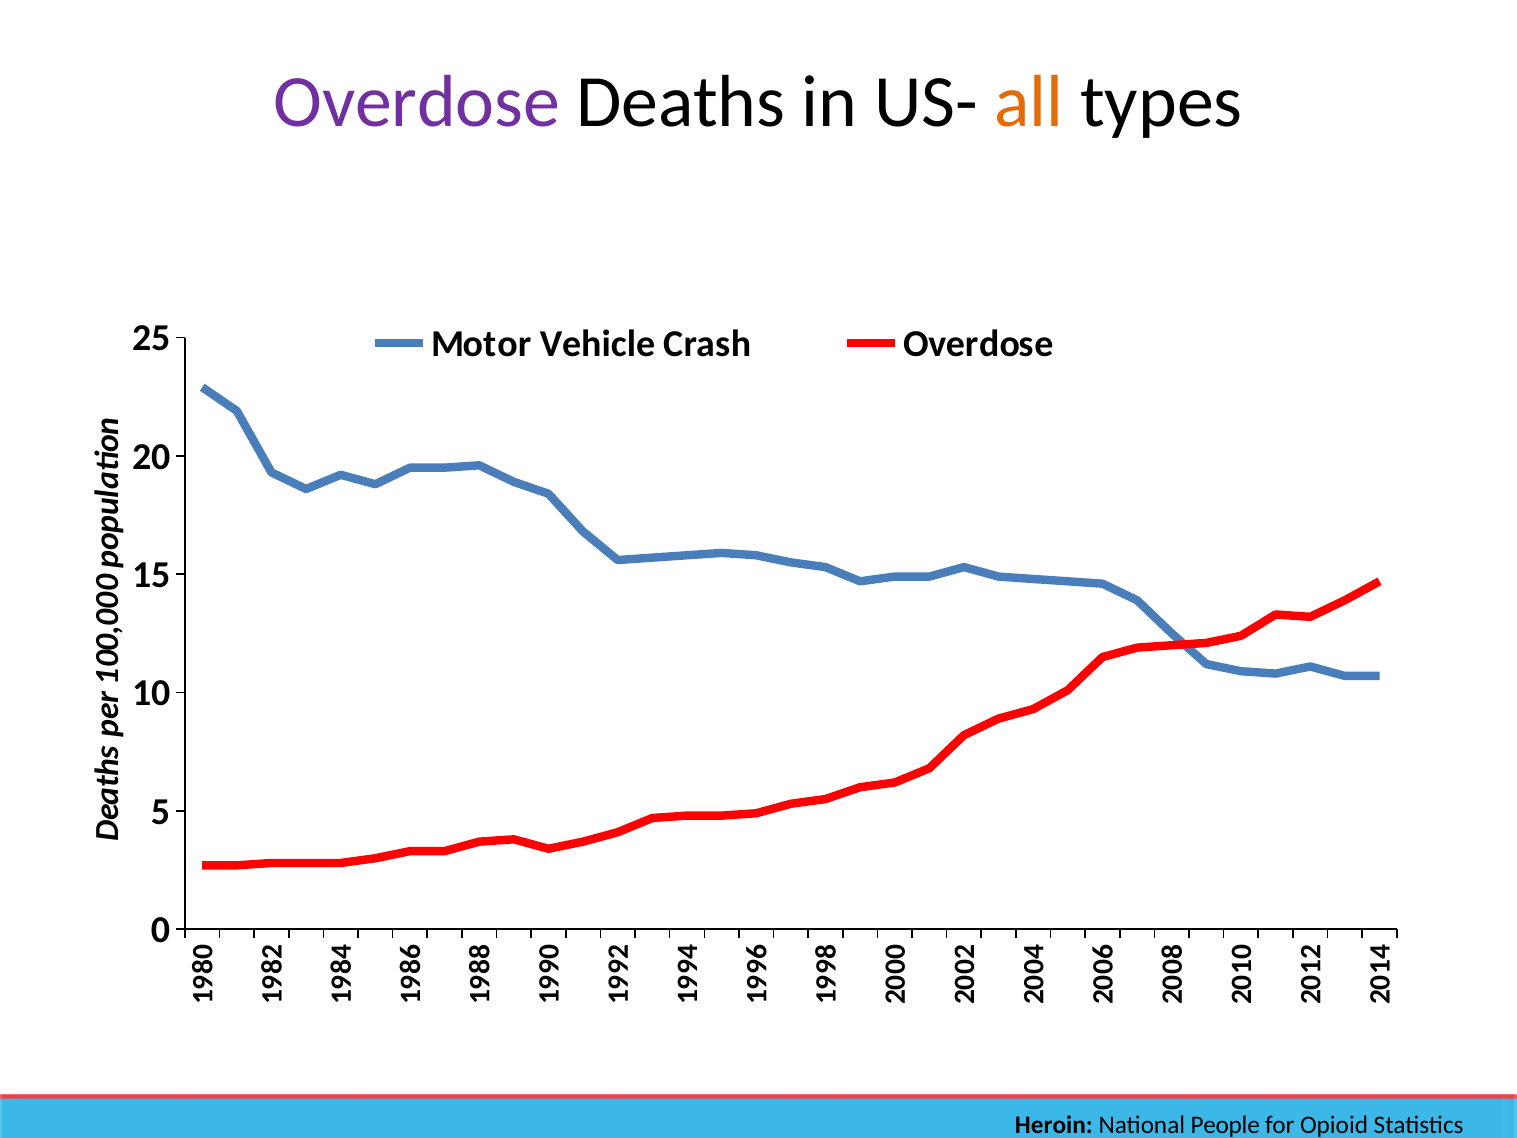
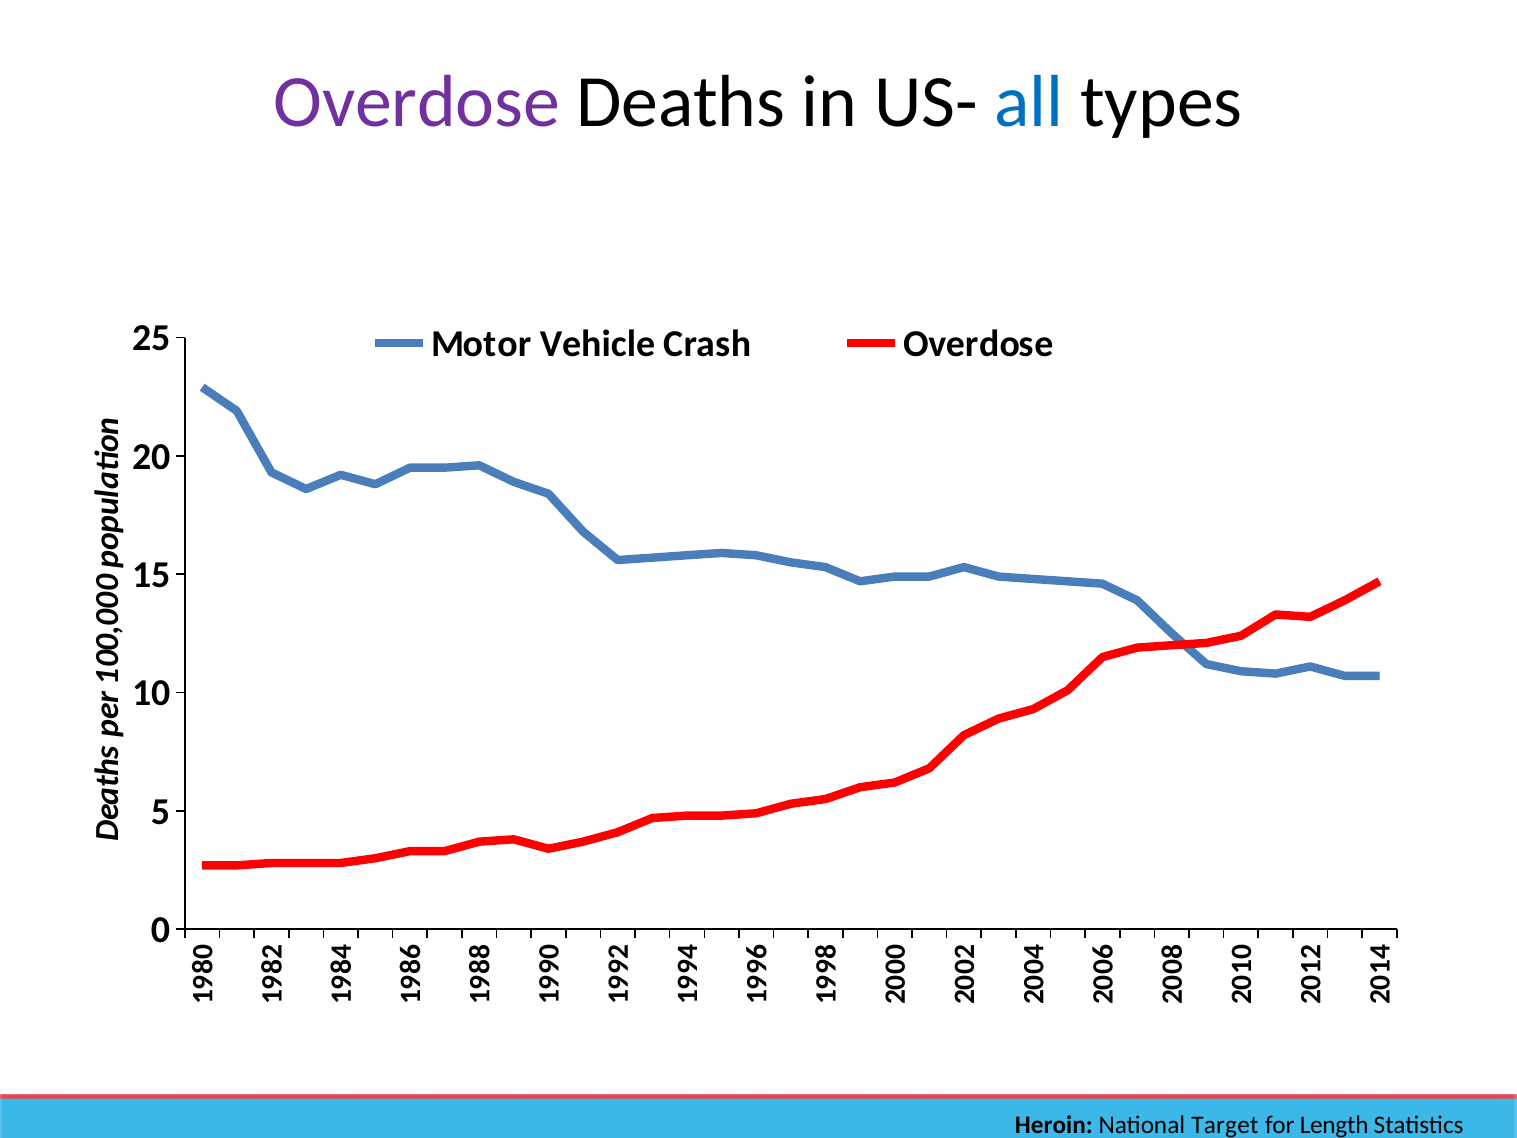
all colour: orange -> blue
People: People -> Target
Opioid: Opioid -> Length
